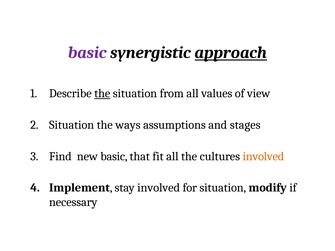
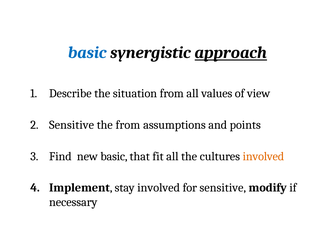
basic at (87, 53) colour: purple -> blue
the at (102, 94) underline: present -> none
Situation at (72, 125): Situation -> Sensitive
the ways: ways -> from
stages: stages -> points
for situation: situation -> sensitive
